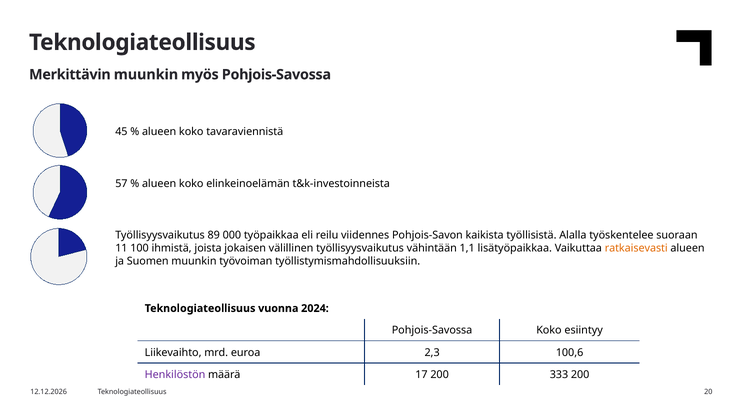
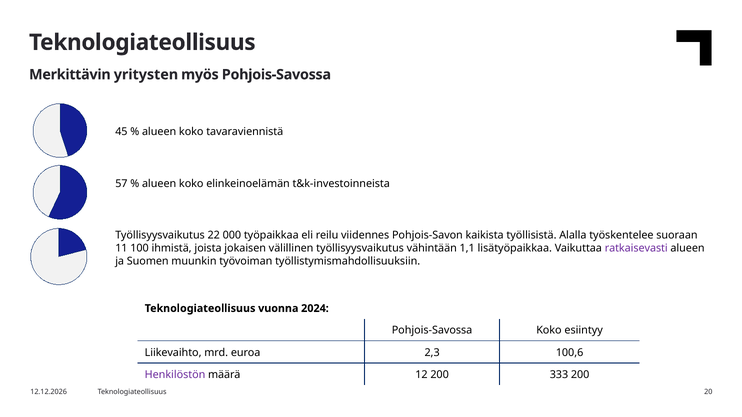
Merkittävin muunkin: muunkin -> yritysten
89: 89 -> 22
ratkaisevasti colour: orange -> purple
17: 17 -> 12
